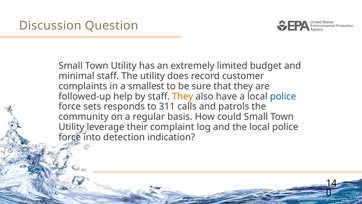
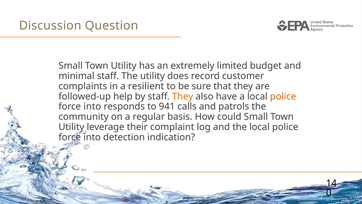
smallest: smallest -> resilient
police at (283, 96) colour: blue -> orange
sets at (92, 106): sets -> into
311: 311 -> 941
